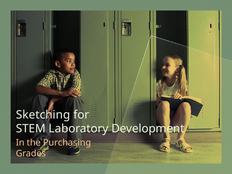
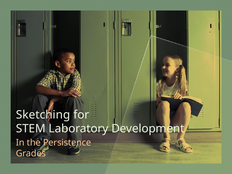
Purchasing: Purchasing -> Persistence
